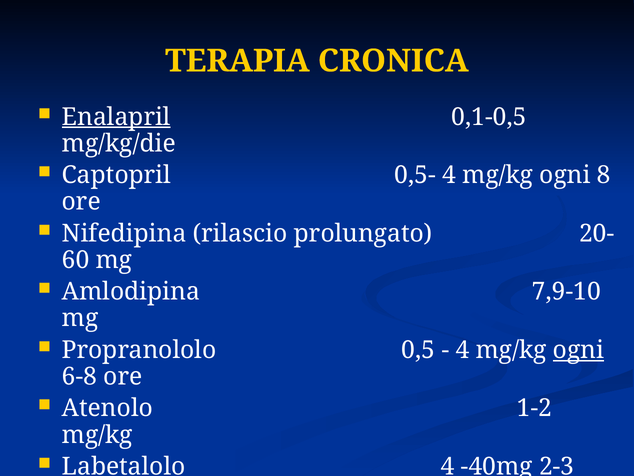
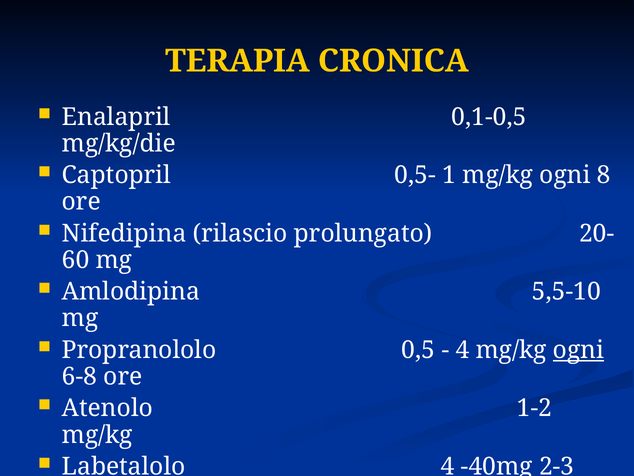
Enalapril underline: present -> none
0,5- 4: 4 -> 1
7,9-10: 7,9-10 -> 5,5-10
